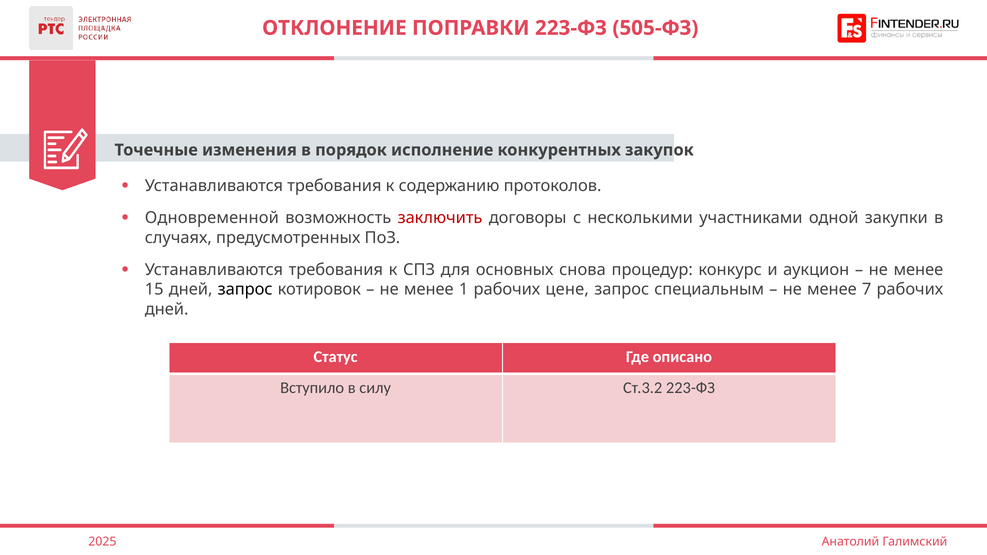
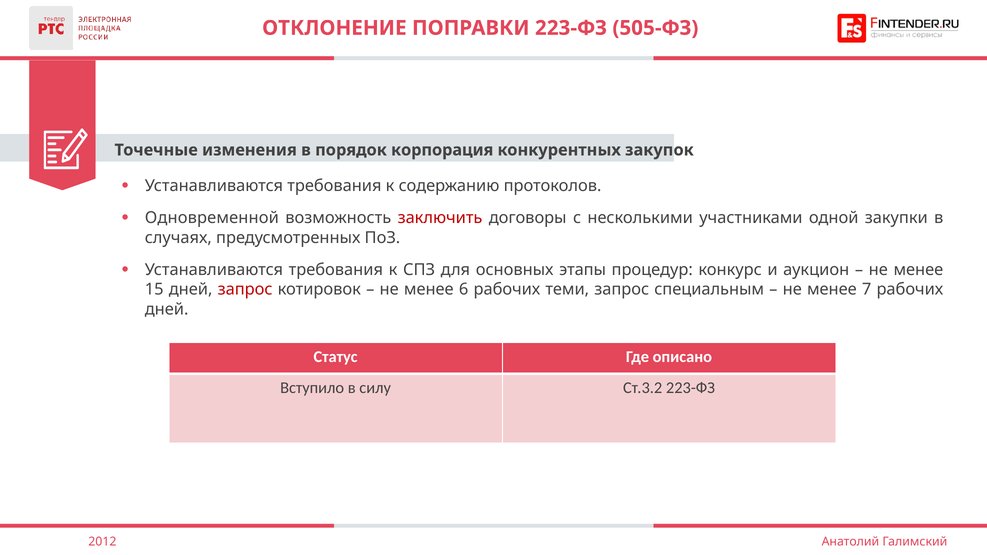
исполнение: исполнение -> корпорация
снова: снова -> этапы
запрос at (245, 290) colour: black -> red
1: 1 -> 6
цене: цене -> теми
2025: 2025 -> 2012
